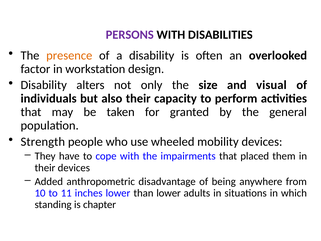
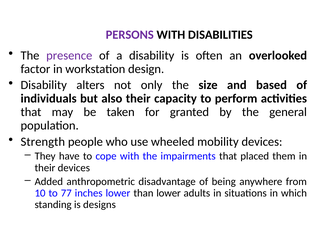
presence colour: orange -> purple
visual: visual -> based
11: 11 -> 77
chapter: chapter -> designs
